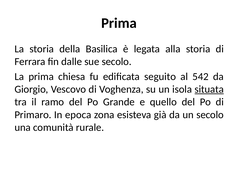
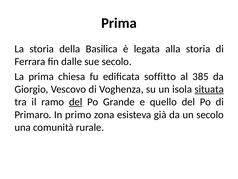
seguito: seguito -> soffitto
542: 542 -> 385
del at (76, 102) underline: none -> present
epoca: epoca -> primo
